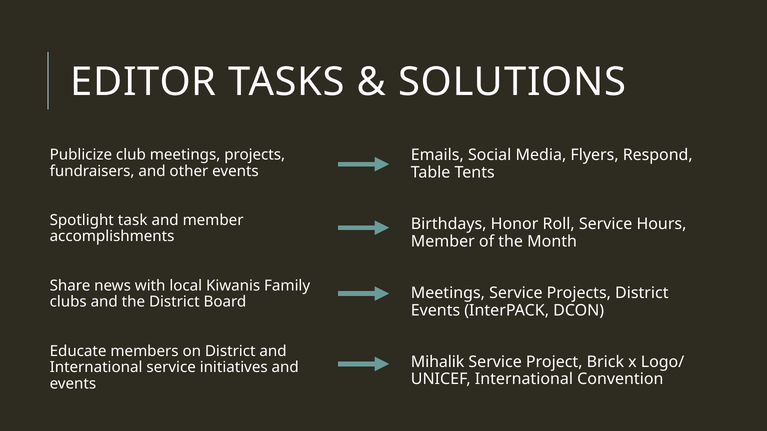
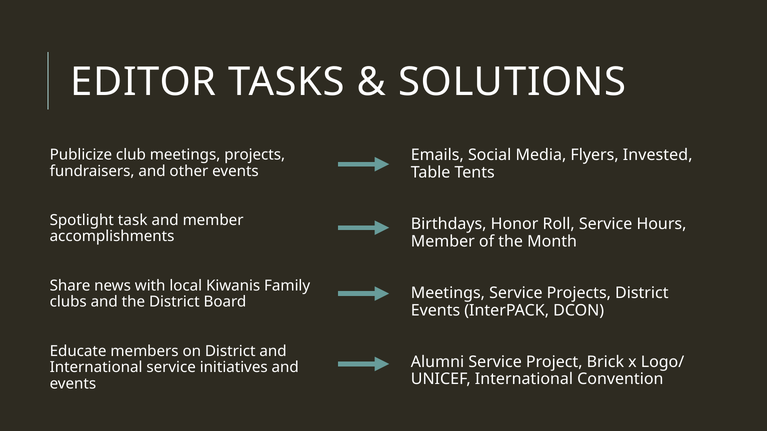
Respond: Respond -> Invested
Mihalik: Mihalik -> Alumni
